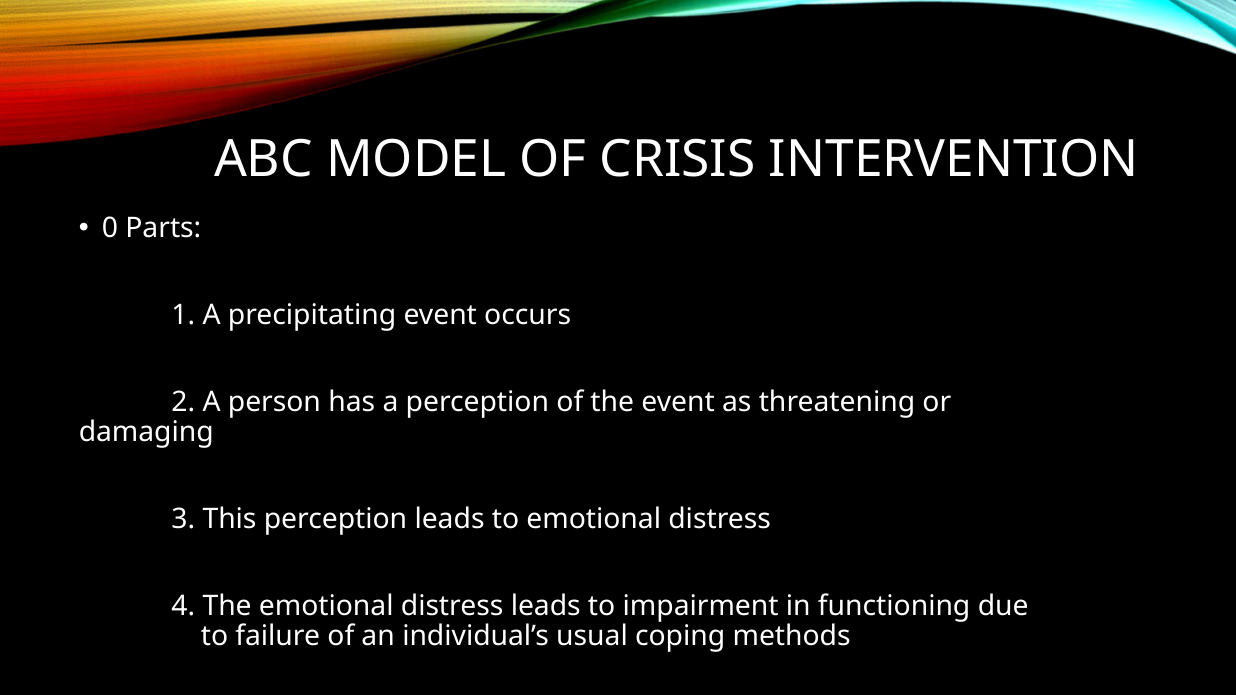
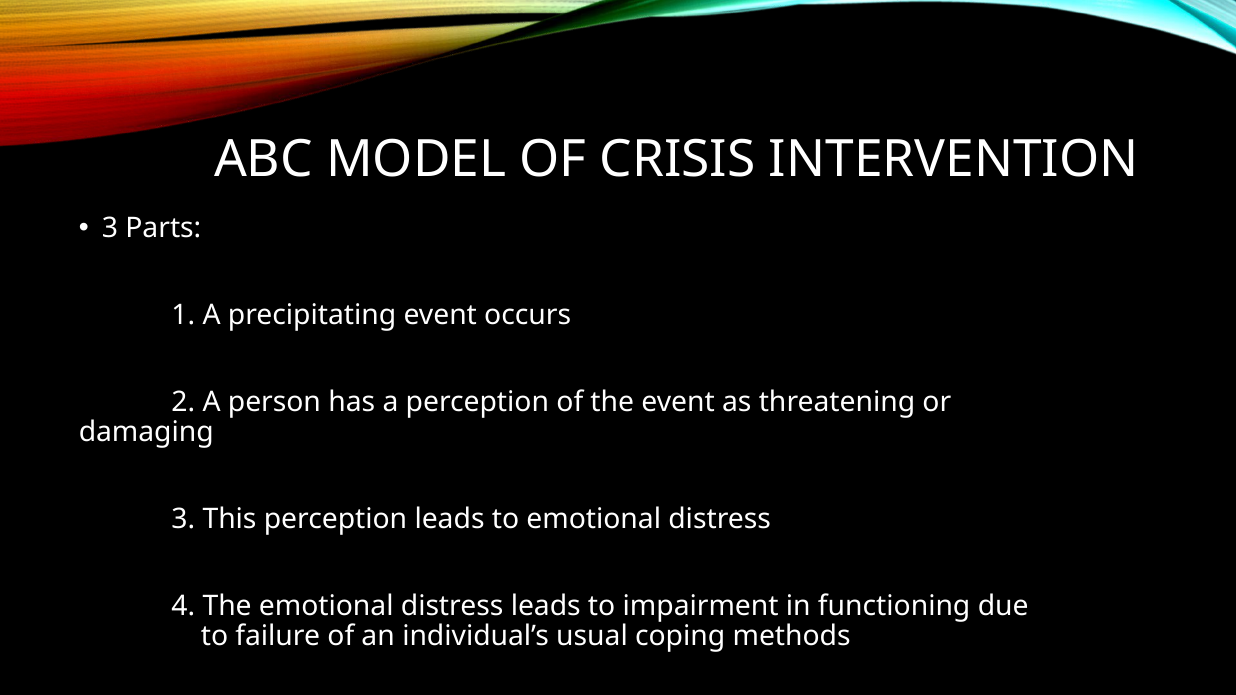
0 at (110, 228): 0 -> 3
